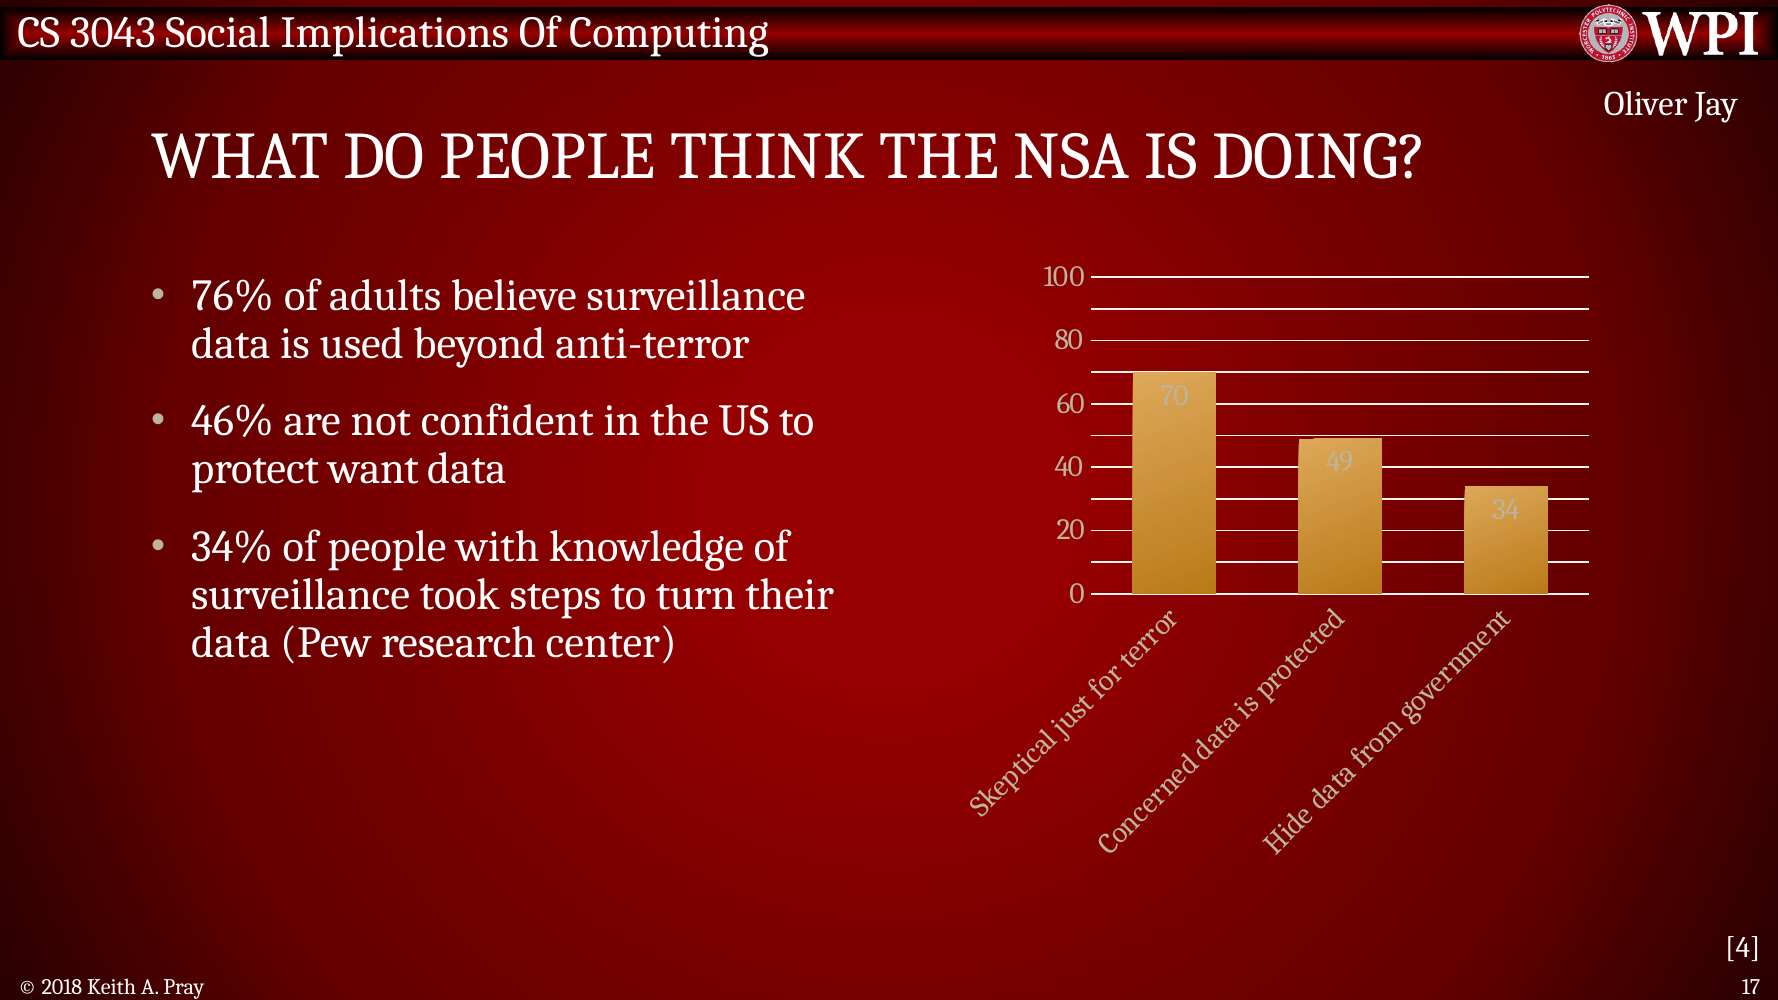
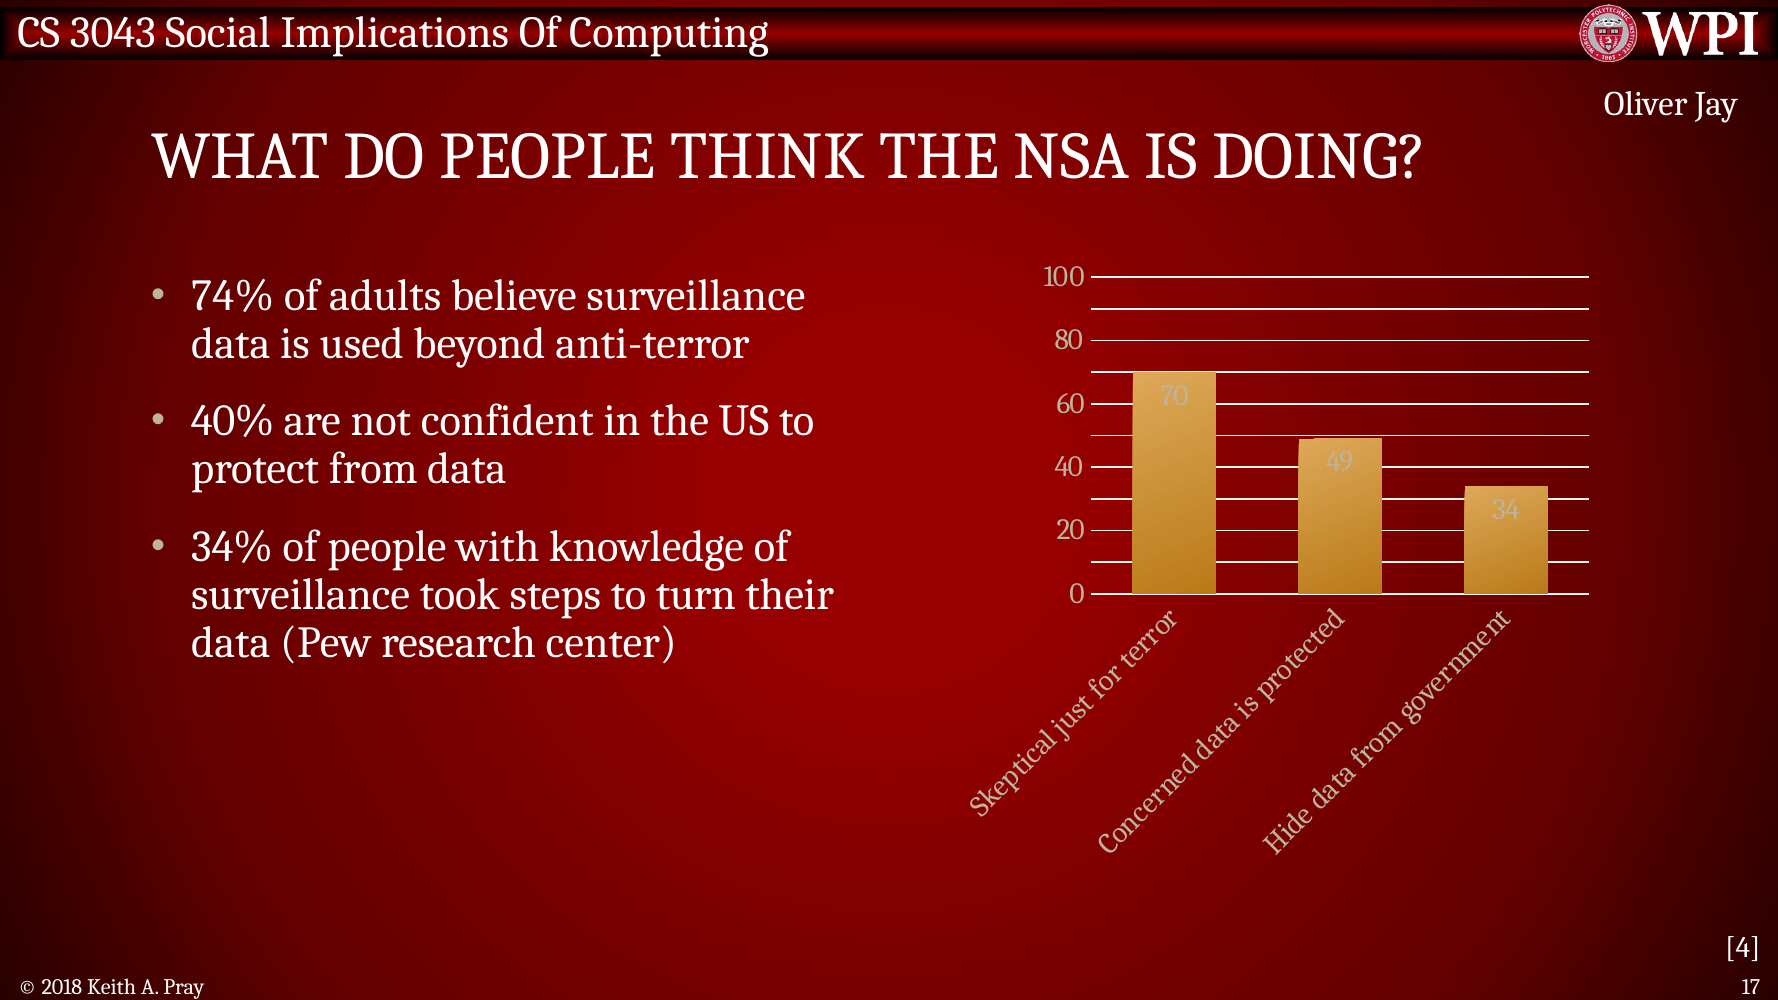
76%: 76% -> 74%
46%: 46% -> 40%
want: want -> from
